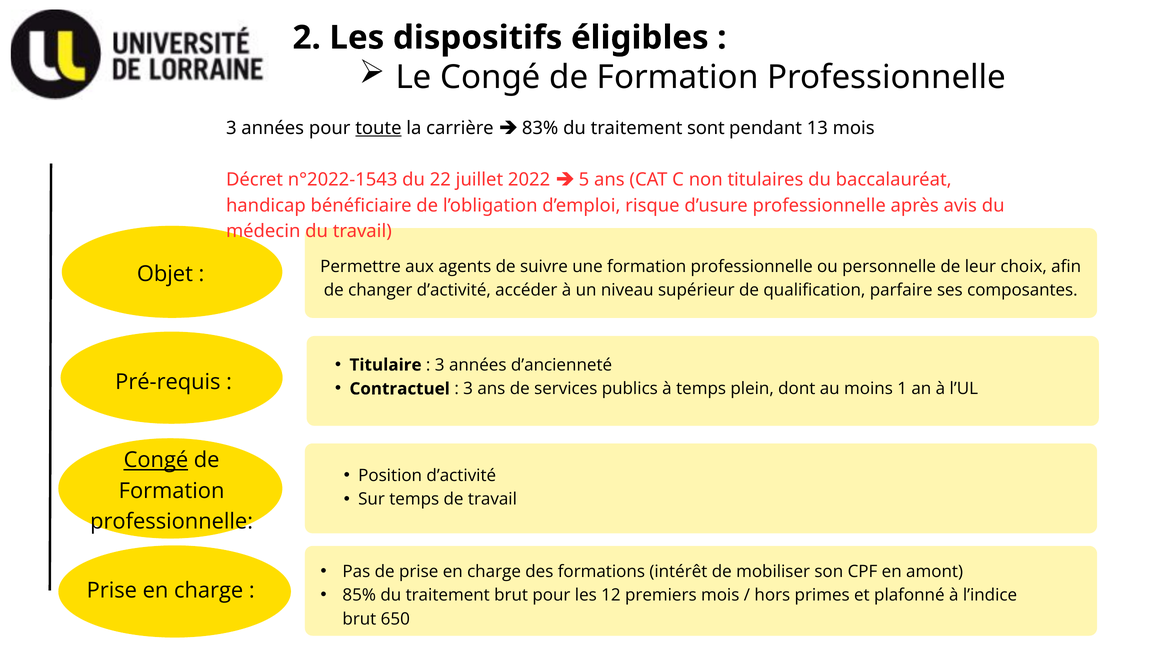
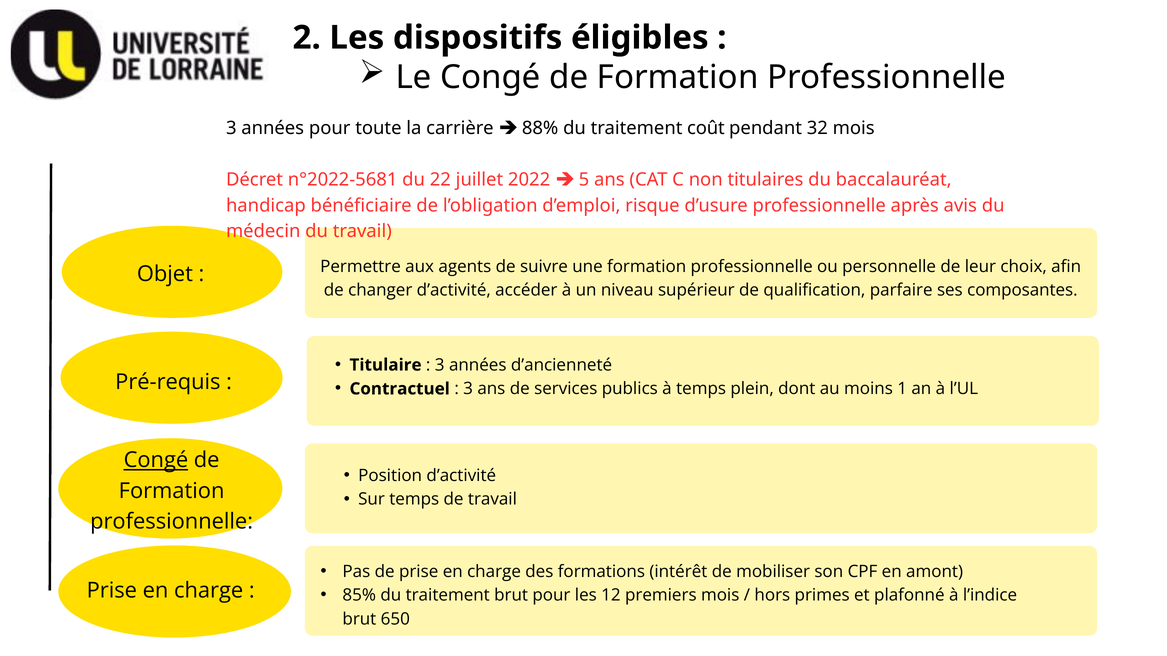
toute underline: present -> none
83%: 83% -> 88%
sont: sont -> coût
13: 13 -> 32
n°2022-1543: n°2022-1543 -> n°2022-5681
